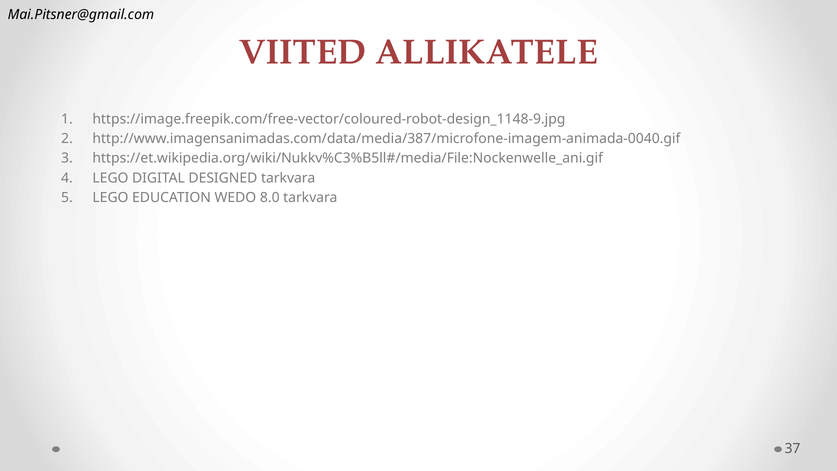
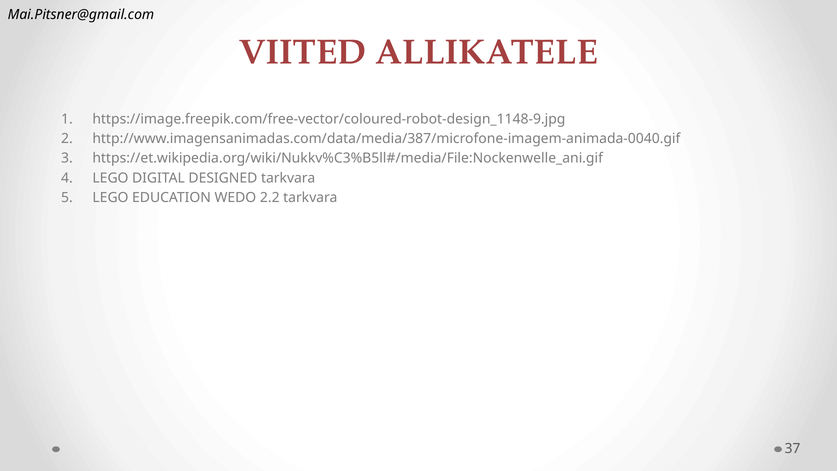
8.0: 8.0 -> 2.2
